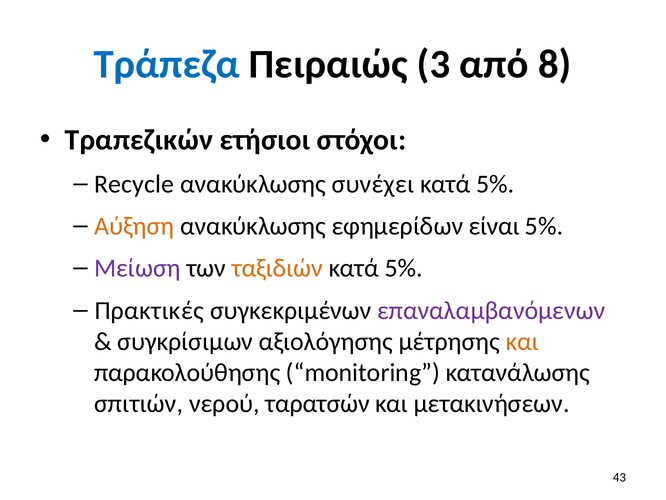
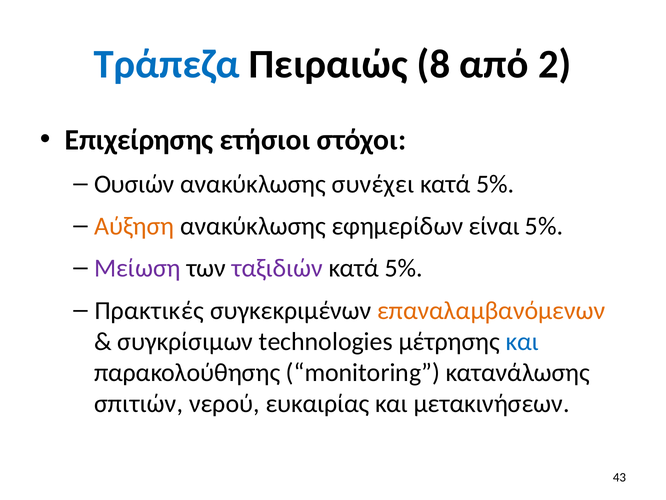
3: 3 -> 8
8: 8 -> 2
Τραπεζικών: Τραπεζικών -> Επιχείρησης
Recycle: Recycle -> Ουσιών
ταξιδιών colour: orange -> purple
επαναλαμβανόμενων colour: purple -> orange
αξιολόγησης: αξιολόγησης -> technologies
και at (522, 341) colour: orange -> blue
ταρατσών: ταρατσών -> ευκαιρίας
